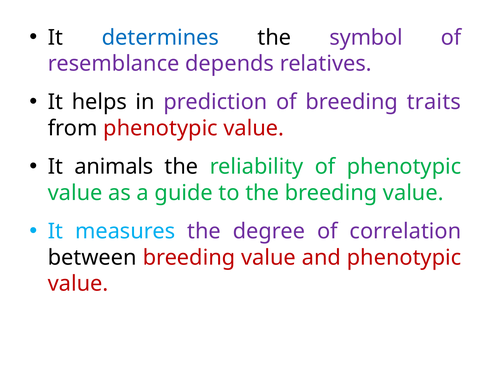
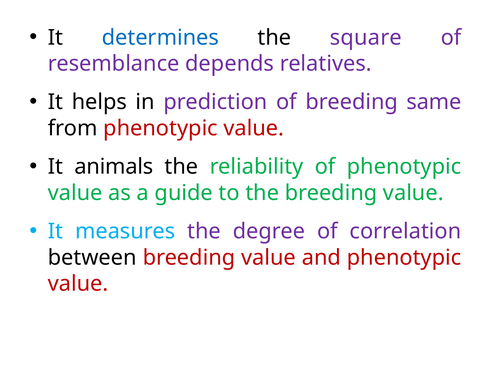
symbol: symbol -> square
traits: traits -> same
